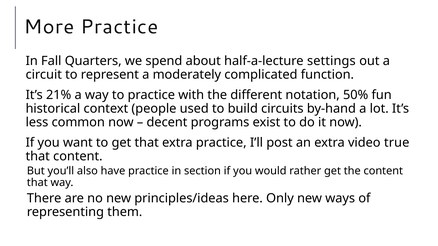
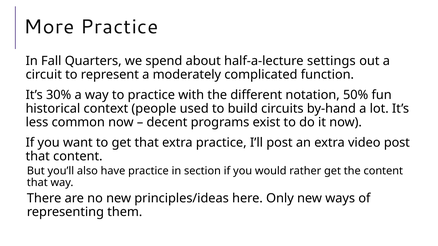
21%: 21% -> 30%
video true: true -> post
